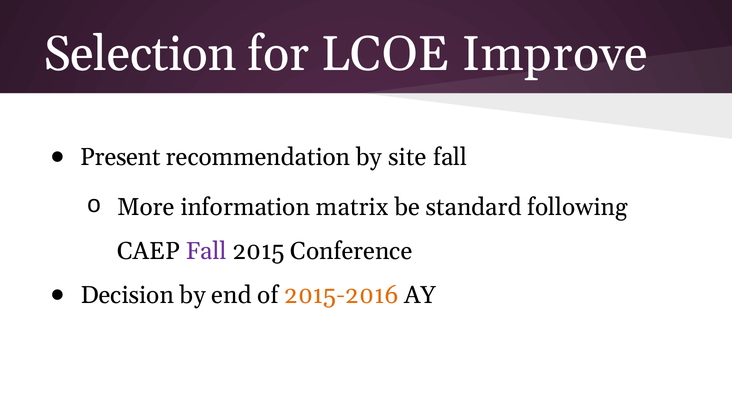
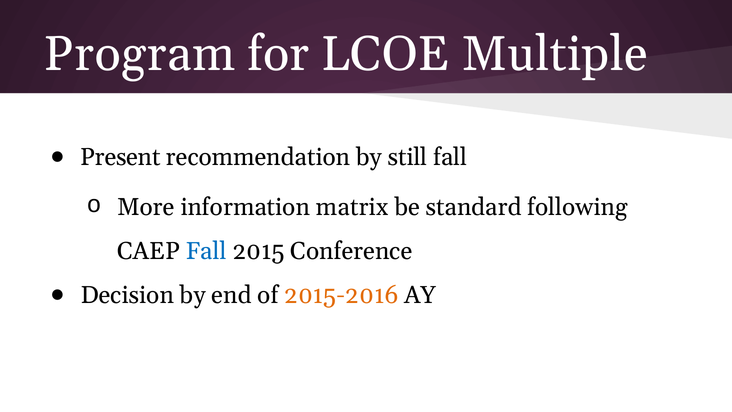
Selection: Selection -> Program
Improve: Improve -> Multiple
site: site -> still
Fall at (206, 251) colour: purple -> blue
